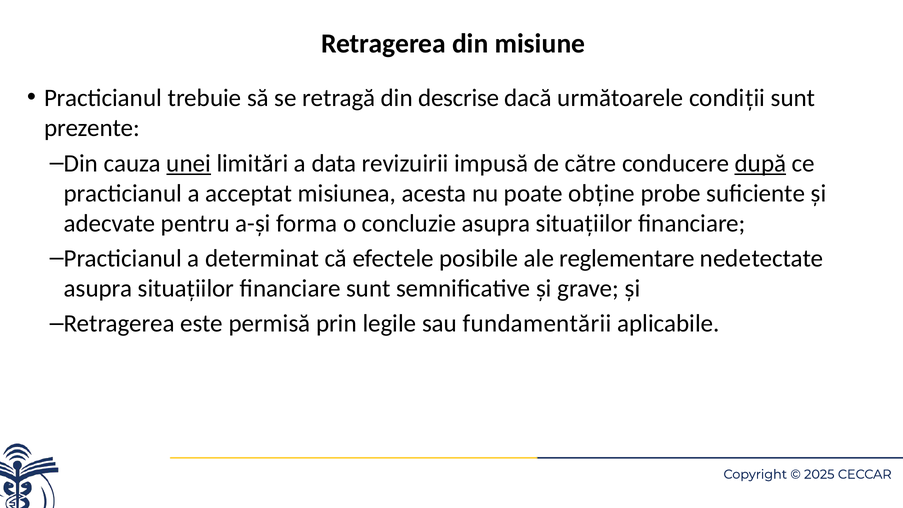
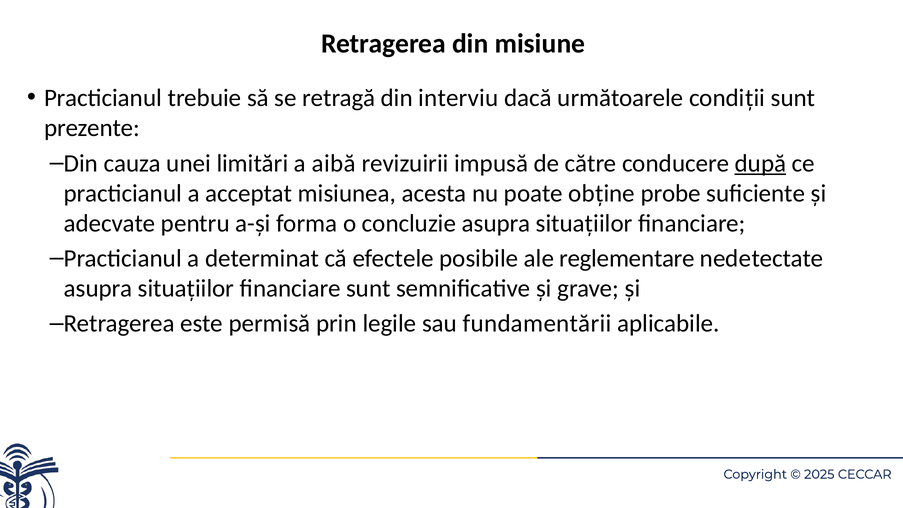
descrise: descrise -> interviu
unei underline: present -> none
data: data -> aibă
